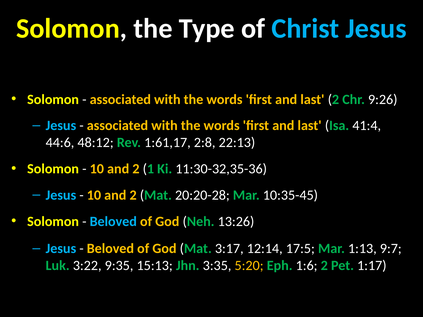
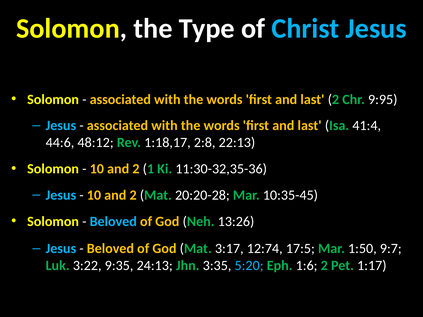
9:26: 9:26 -> 9:95
1:61,17: 1:61,17 -> 1:18,17
12:14: 12:14 -> 12:74
1:13: 1:13 -> 1:50
15:13: 15:13 -> 24:13
5:20 colour: yellow -> light blue
